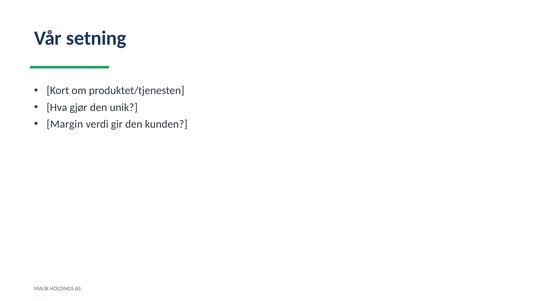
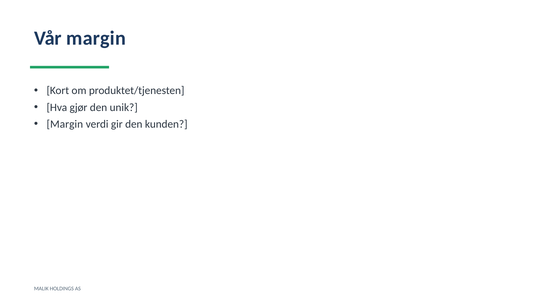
Vår setning: setning -> margin
